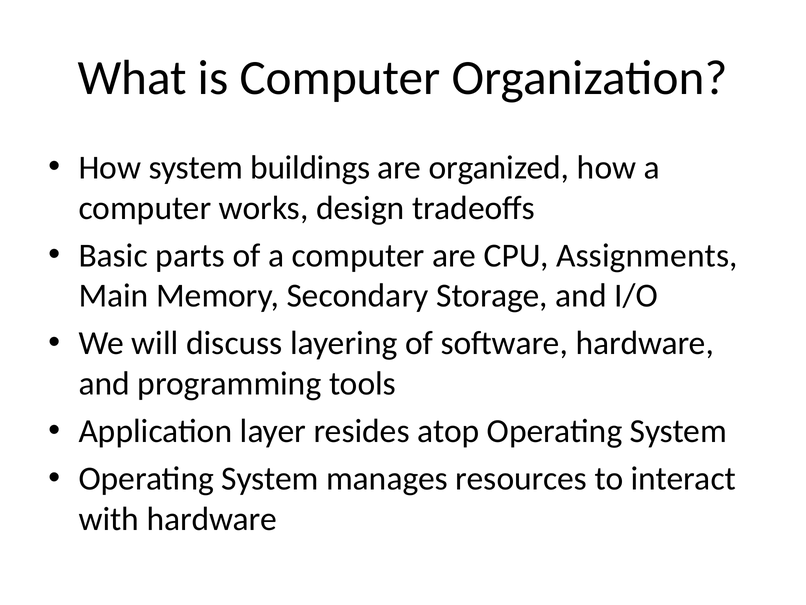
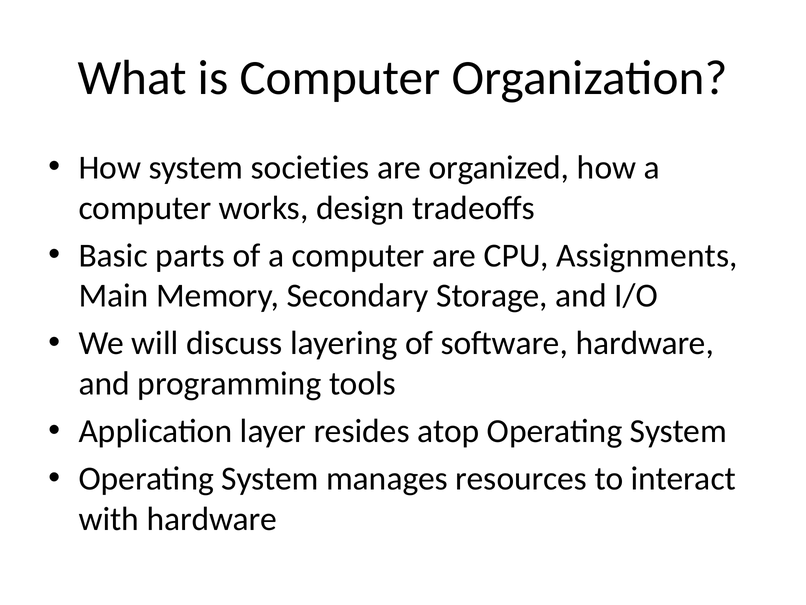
buildings: buildings -> societies
